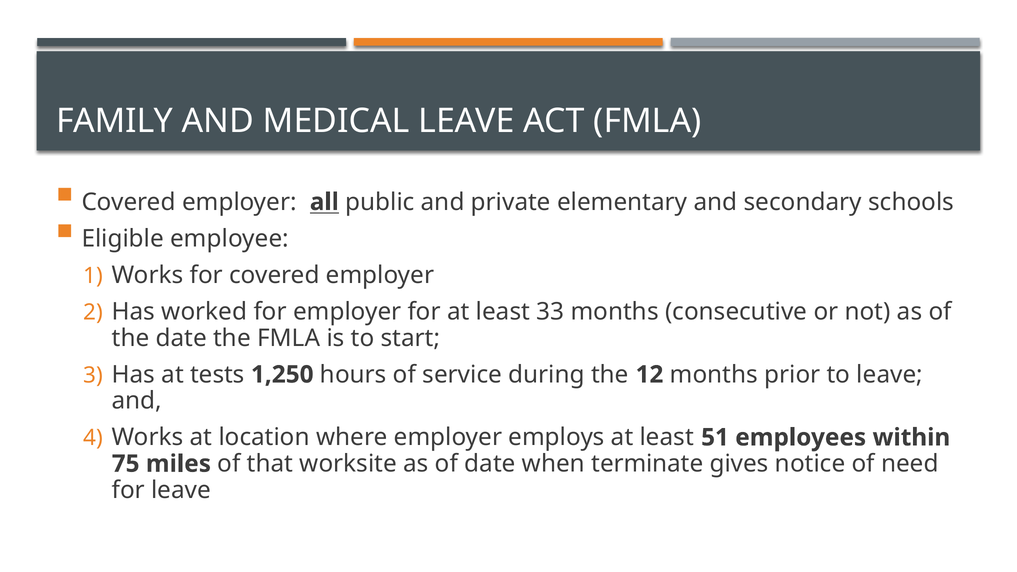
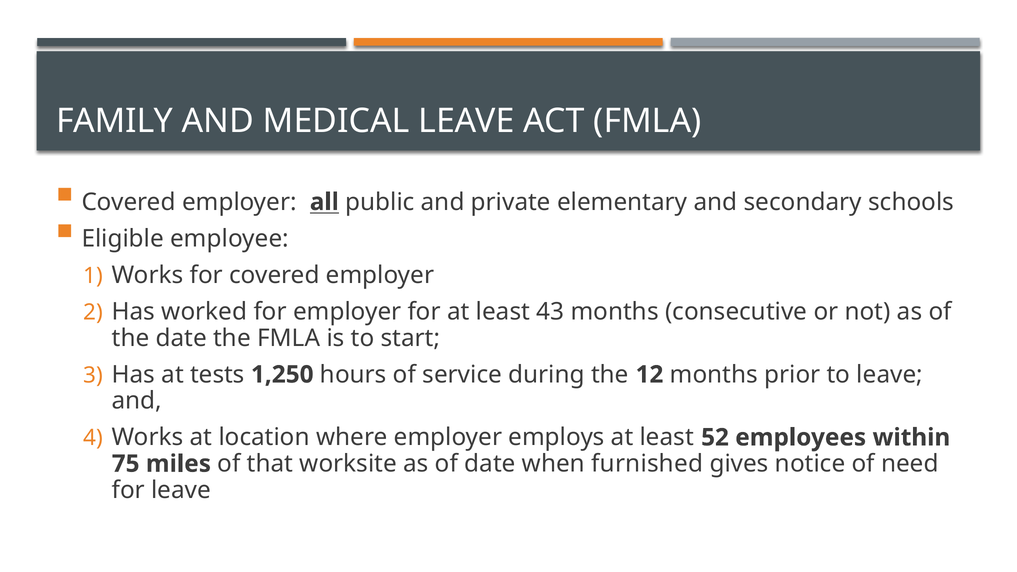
33: 33 -> 43
51: 51 -> 52
terminate: terminate -> furnished
